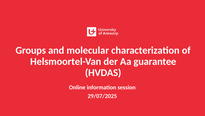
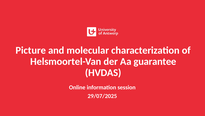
Groups: Groups -> Picture
